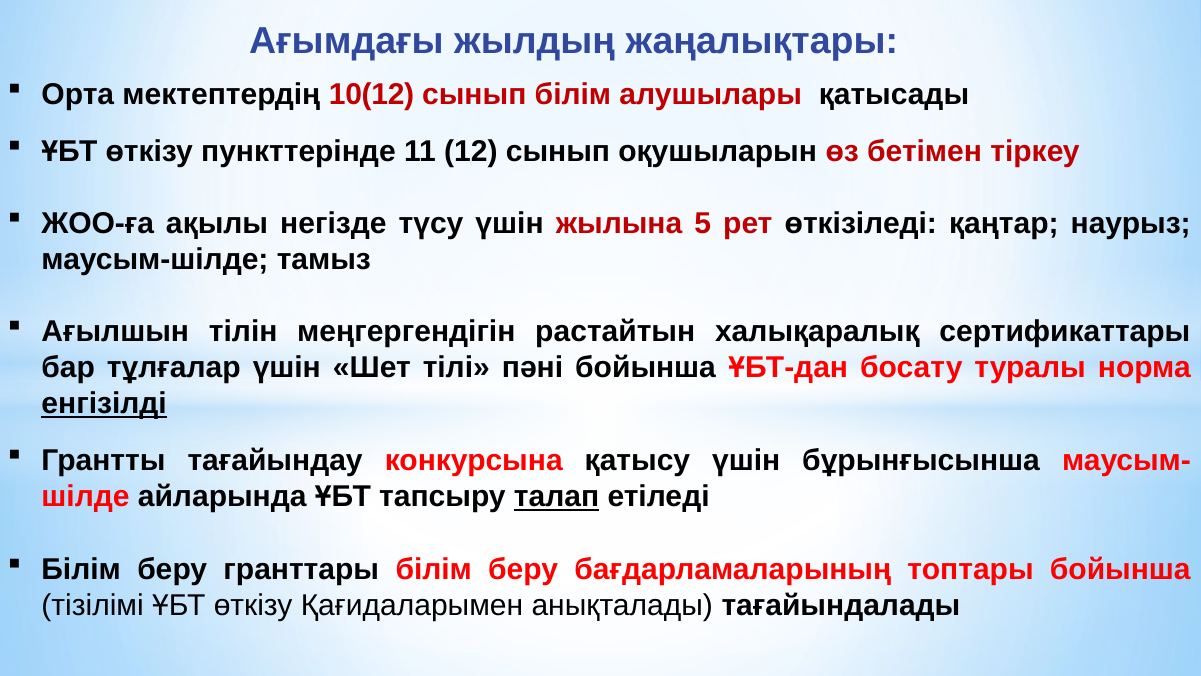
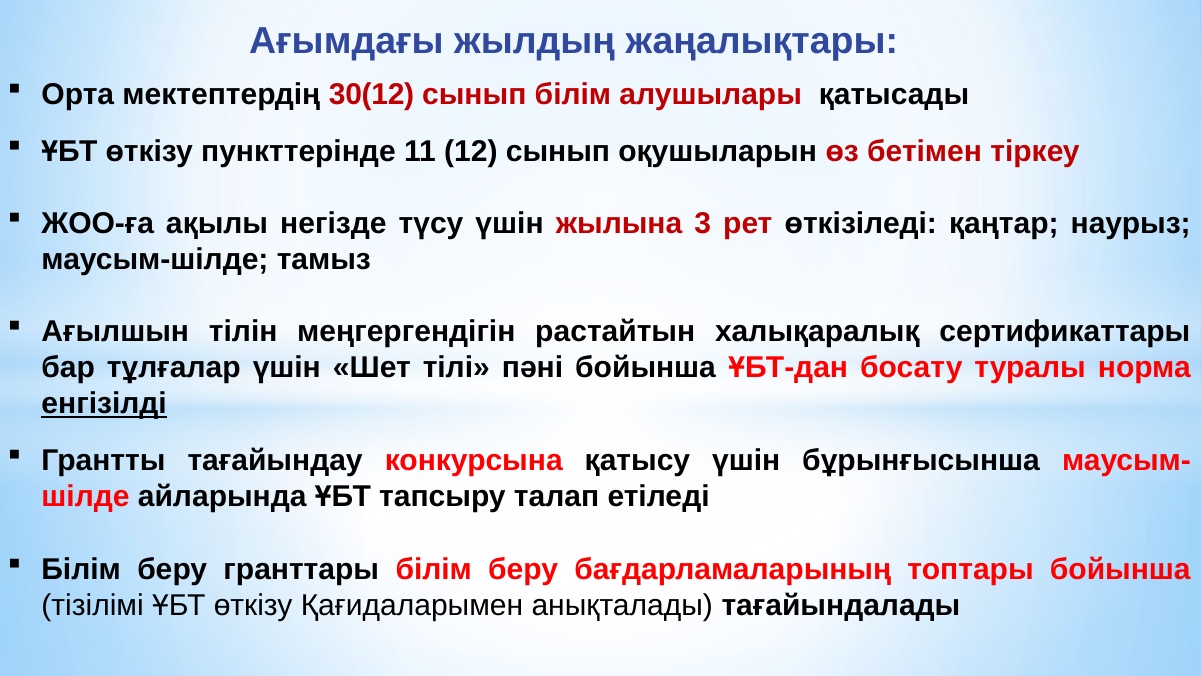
10(12: 10(12 -> 30(12
5: 5 -> 3
талап underline: present -> none
